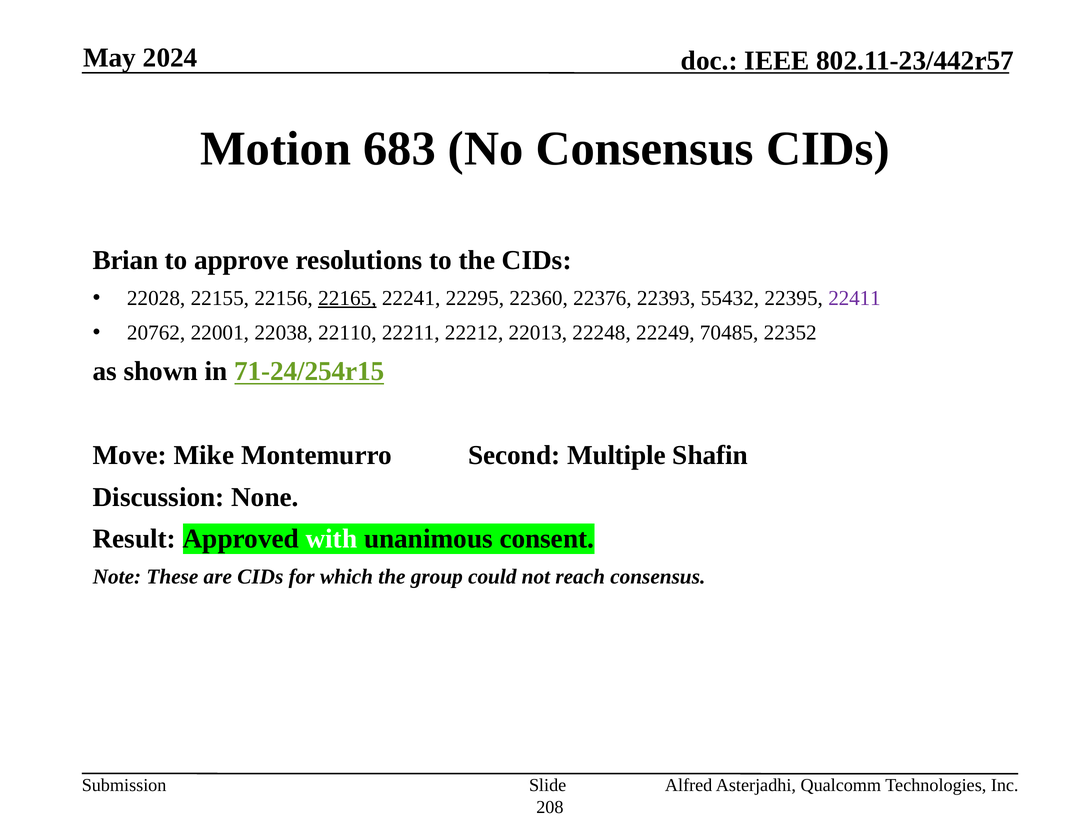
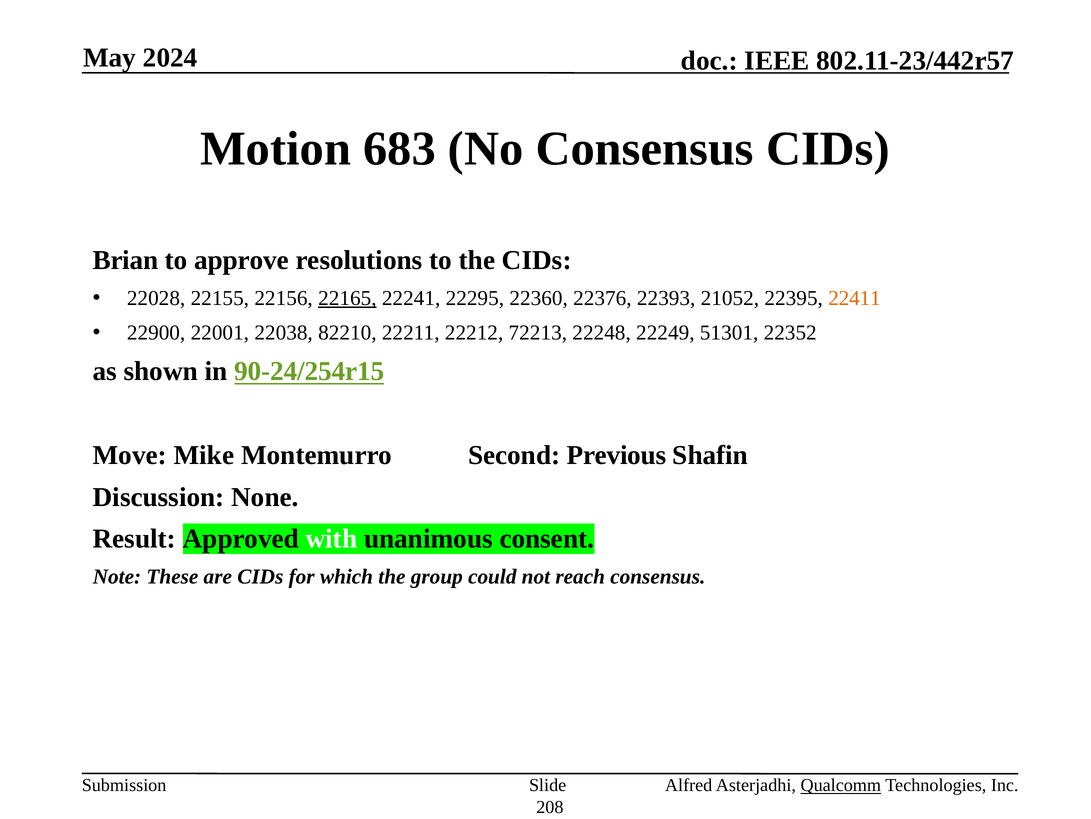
55432: 55432 -> 21052
22411 colour: purple -> orange
20762: 20762 -> 22900
22110: 22110 -> 82210
22013: 22013 -> 72213
70485: 70485 -> 51301
71-24/254r15: 71-24/254r15 -> 90-24/254r15
Multiple: Multiple -> Previous
Qualcomm underline: none -> present
